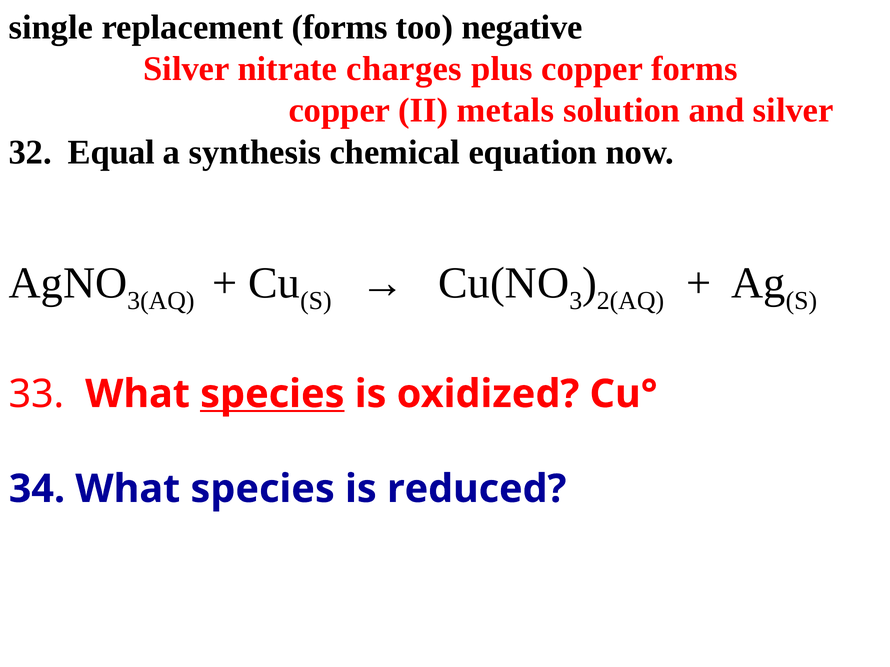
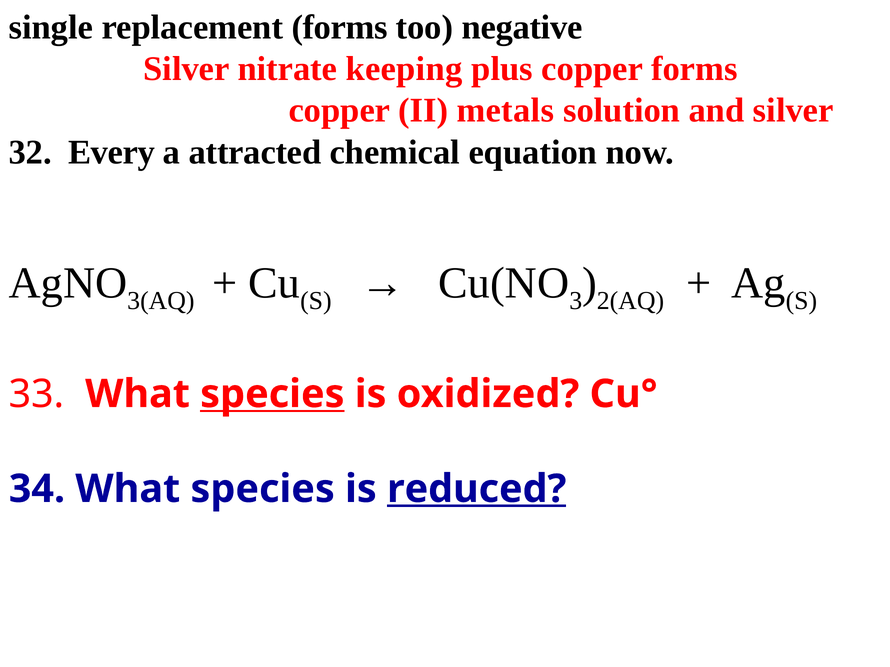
charges: charges -> keeping
Equal: Equal -> Every
synthesis: synthesis -> attracted
reduced underline: none -> present
